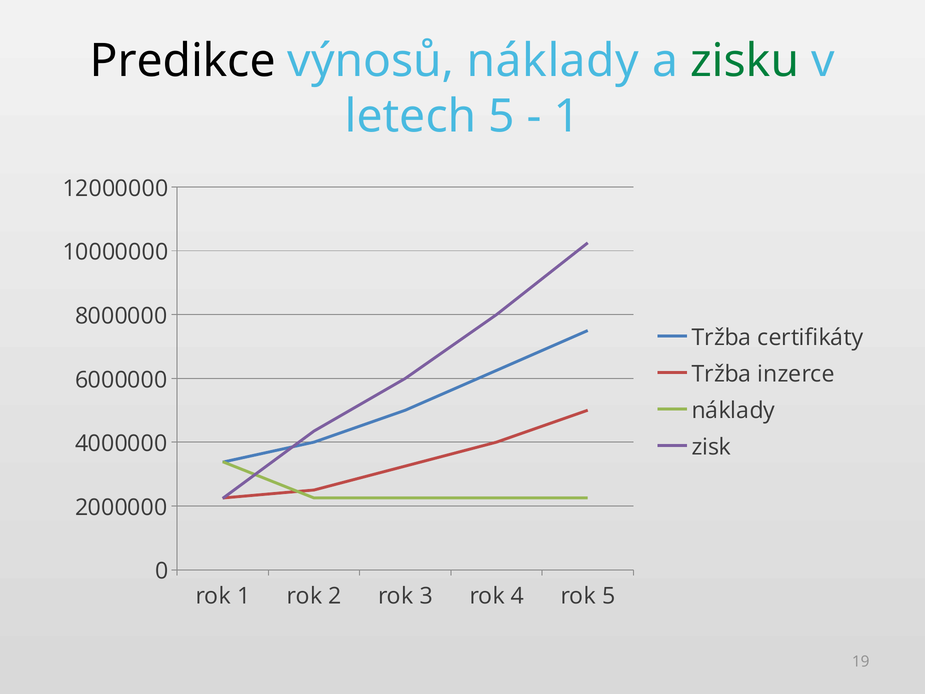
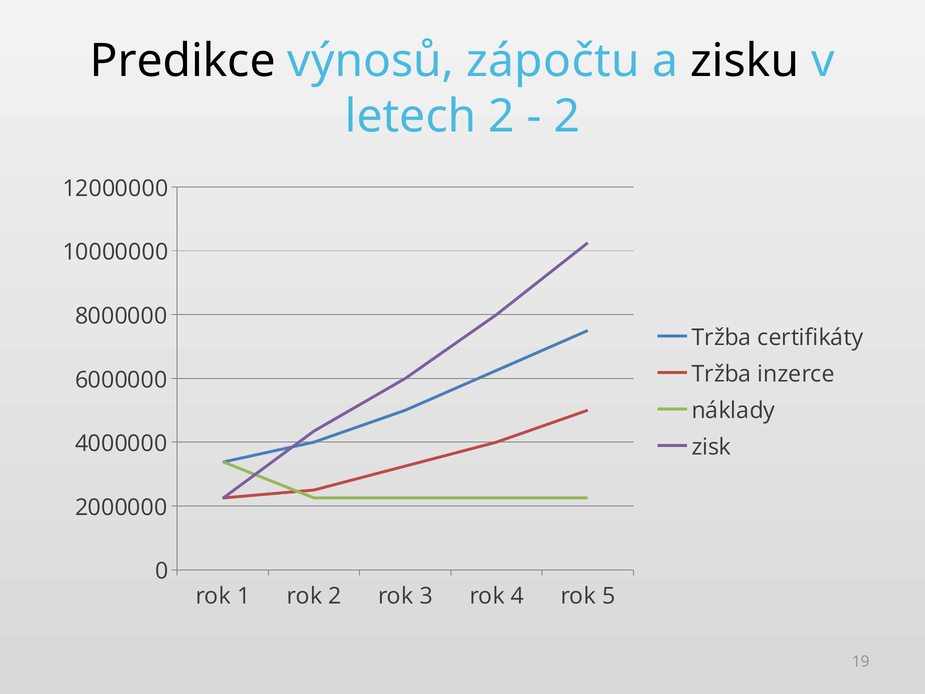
výnosů náklady: náklady -> zápočtu
zisku colour: green -> black
letech 5: 5 -> 2
1 at (567, 117): 1 -> 2
